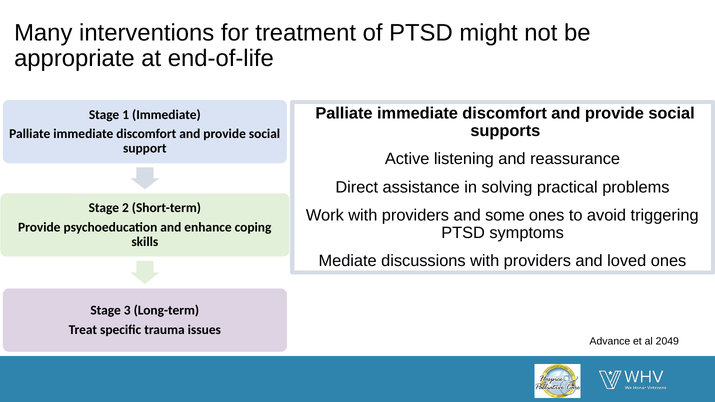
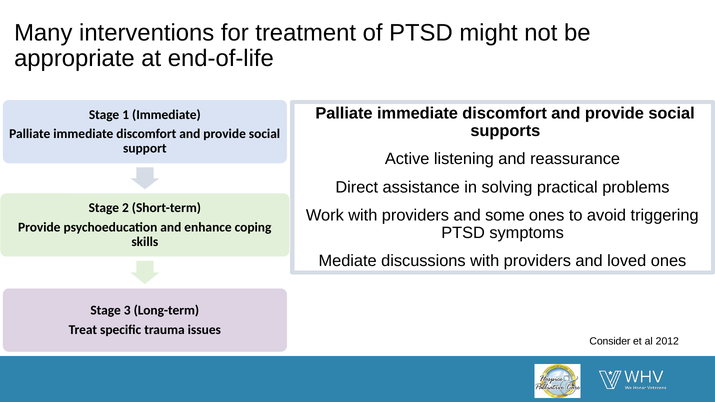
Advance: Advance -> Consider
2049: 2049 -> 2012
